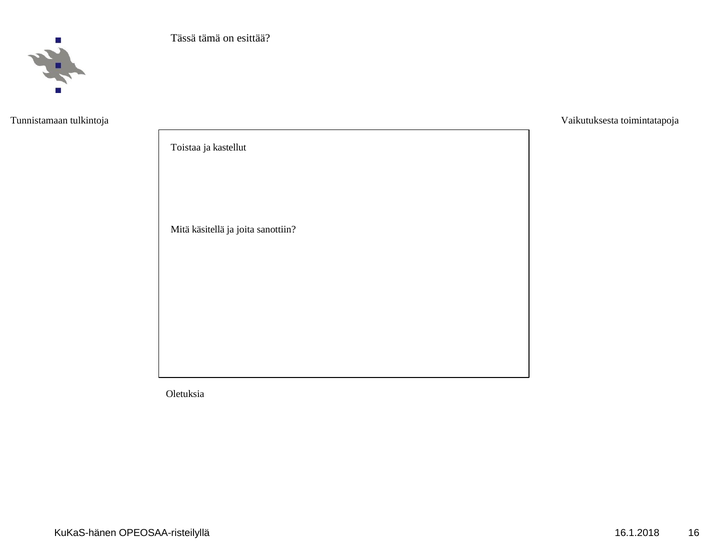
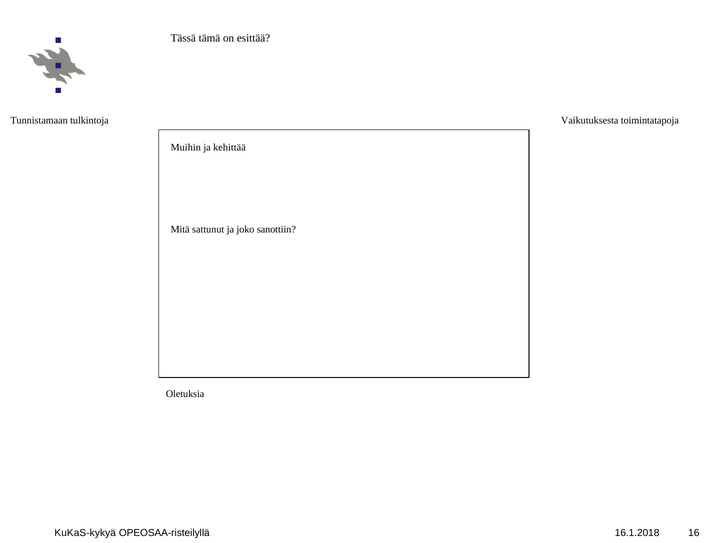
Toistaa: Toistaa -> Muihin
kastellut: kastellut -> kehittää
käsitellä: käsitellä -> sattunut
joita: joita -> joko
KuKaS-hänen: KuKaS-hänen -> KuKaS-kykyä
